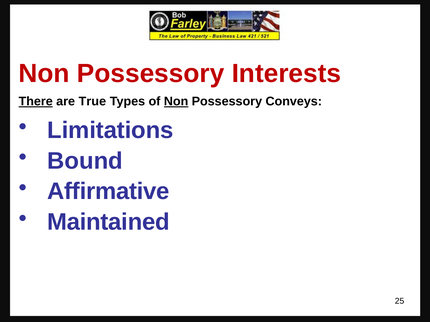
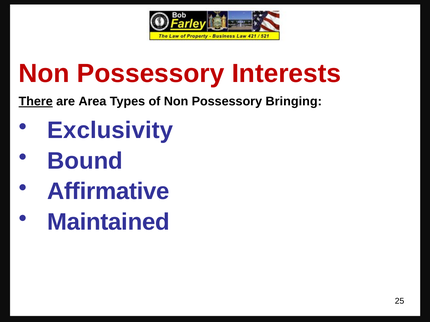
True: True -> Area
Non at (176, 102) underline: present -> none
Conveys: Conveys -> Bringing
Limitations: Limitations -> Exclusivity
